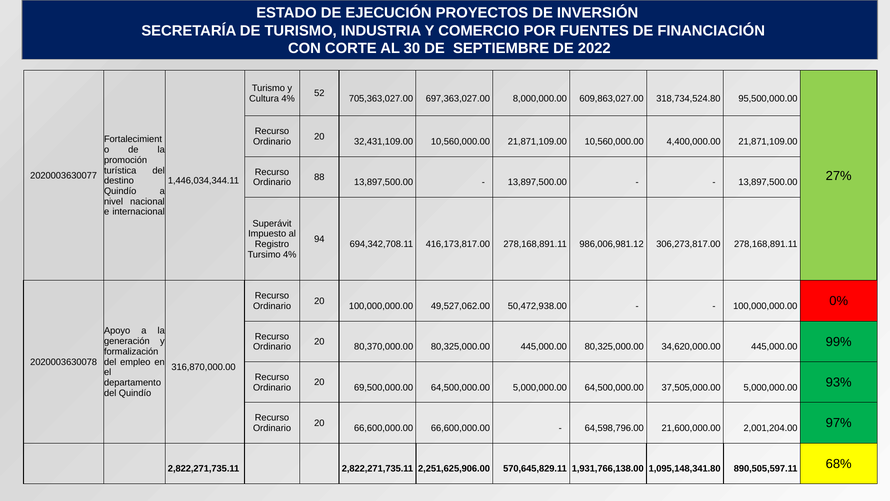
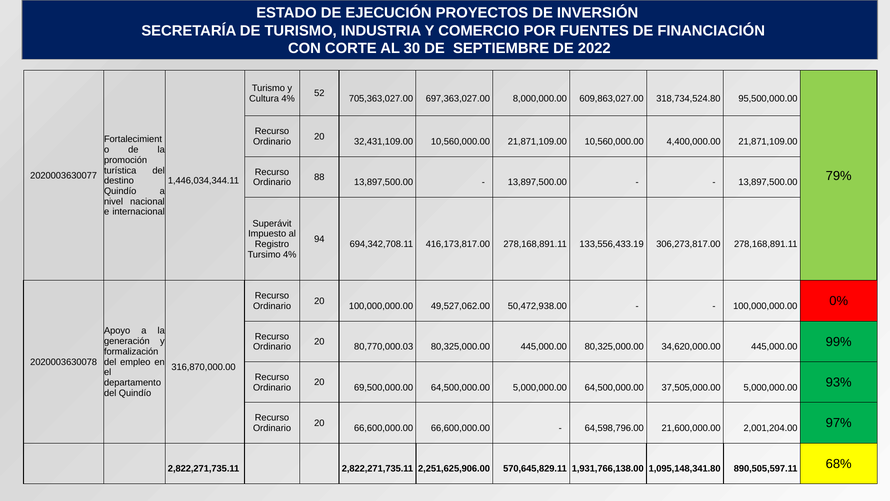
27%: 27% -> 79%
986,006,981.12: 986,006,981.12 -> 133,556,433.19
80,370,000.00: 80,370,000.00 -> 80,770,000.03
